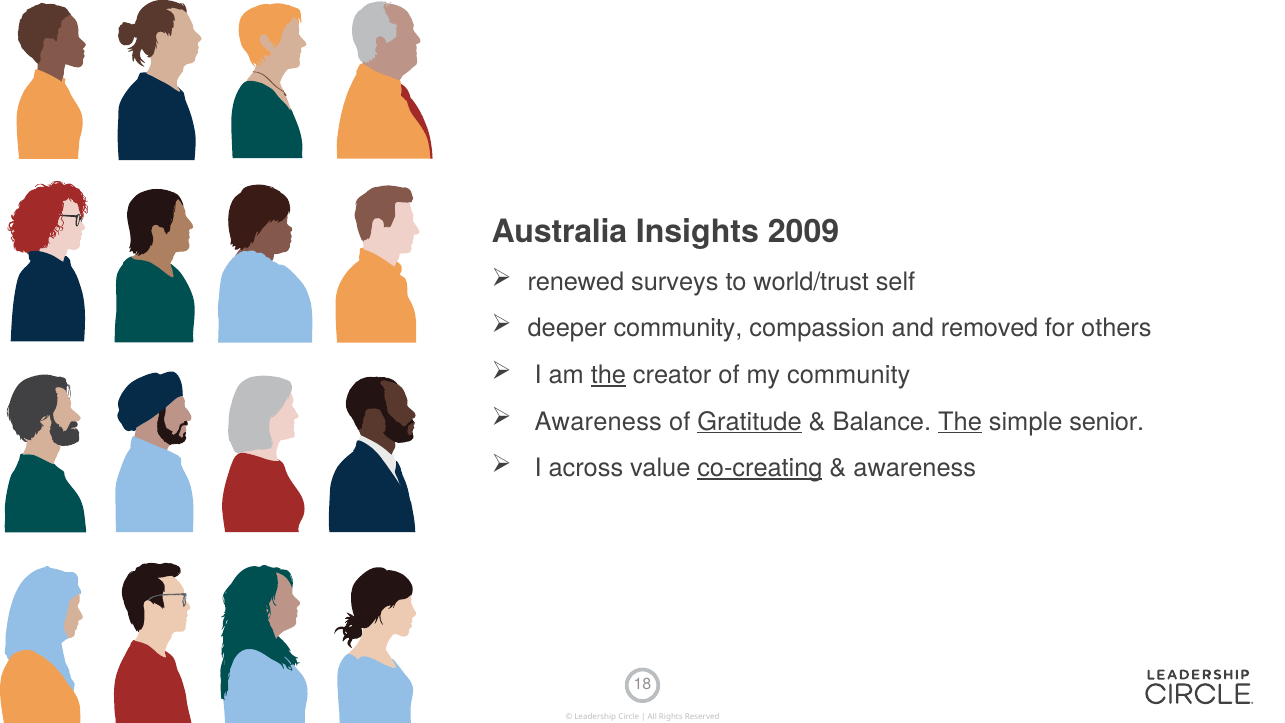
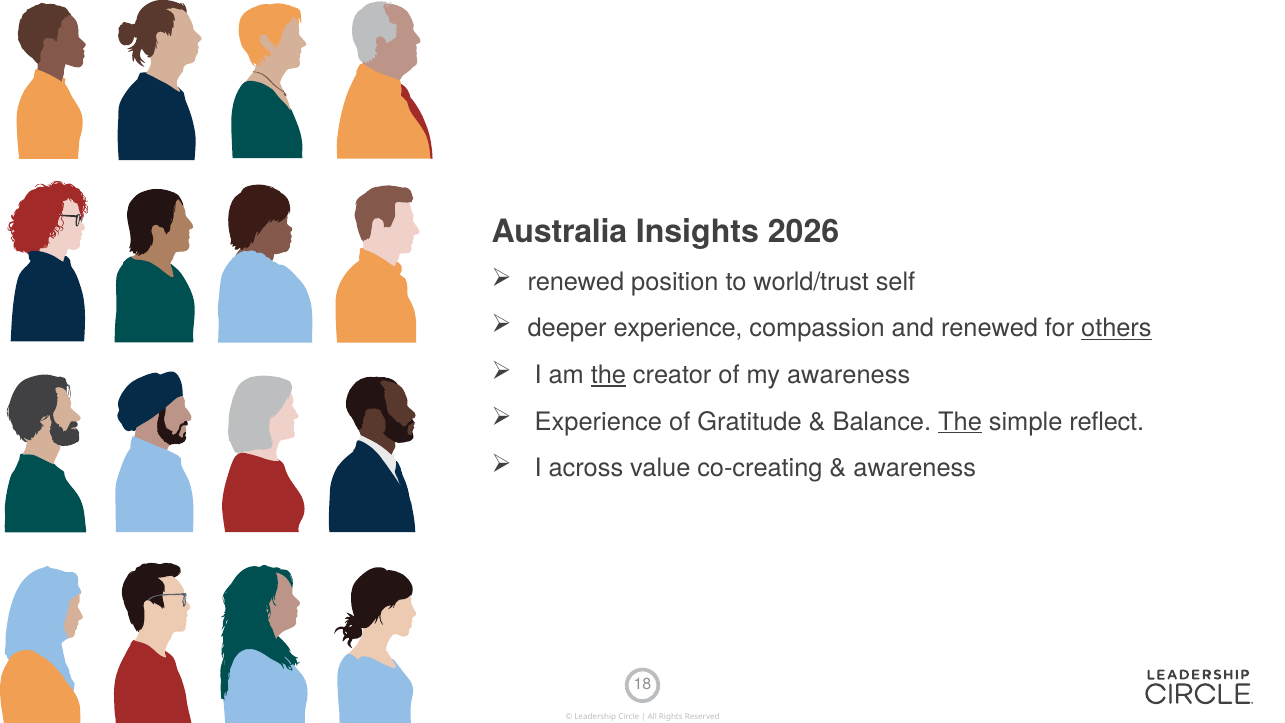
2009: 2009 -> 2026
surveys: surveys -> position
deeper community: community -> experience
and removed: removed -> renewed
others underline: none -> present
my community: community -> awareness
Awareness at (598, 422): Awareness -> Experience
Gratitude underline: present -> none
senior: senior -> reflect
co-creating underline: present -> none
